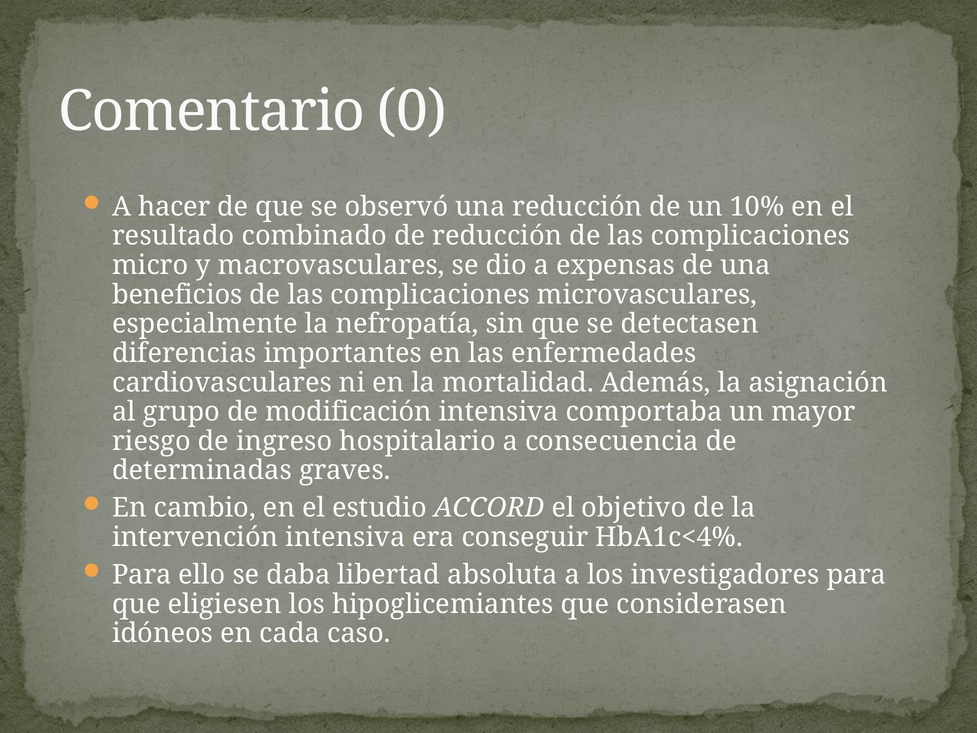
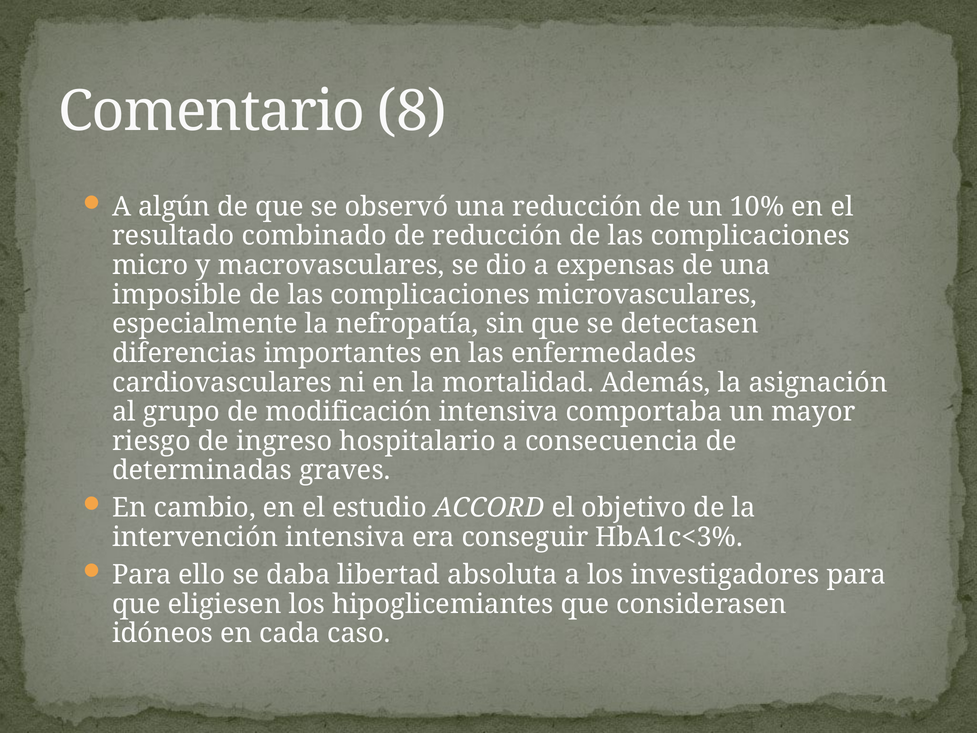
0: 0 -> 8
hacer: hacer -> algún
beneficios: beneficios -> imposible
HbA1c<4%: HbA1c<4% -> HbA1c<3%
